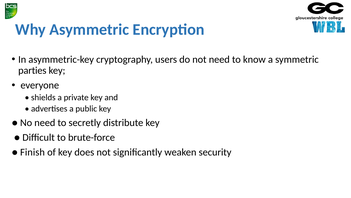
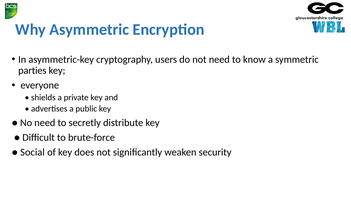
Finish: Finish -> Social
